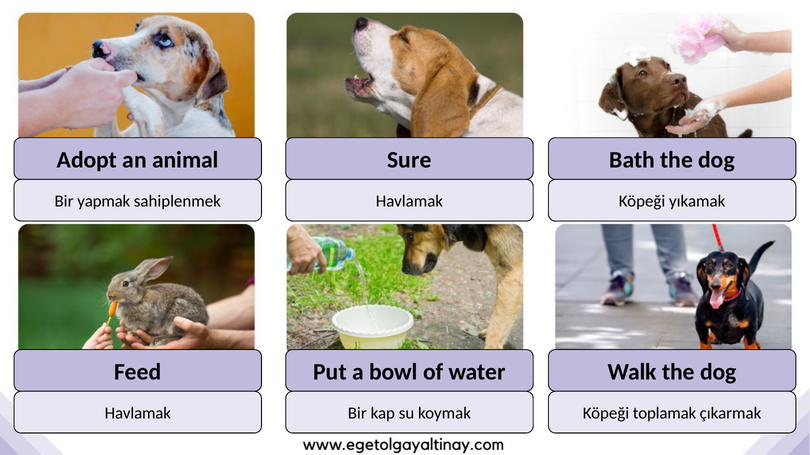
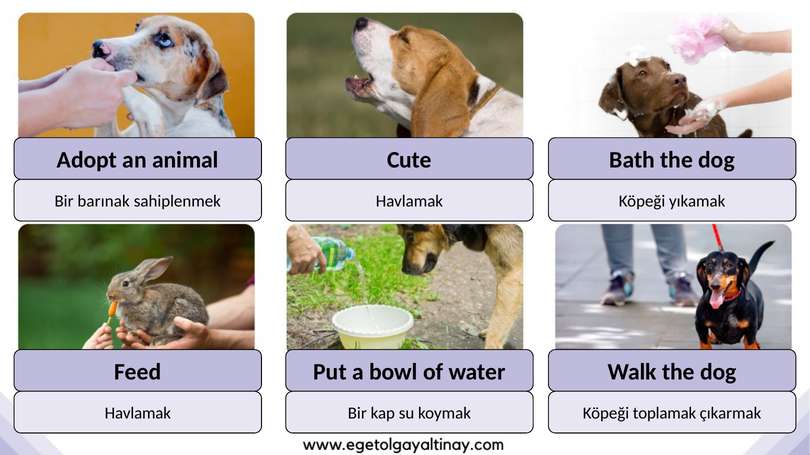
Sure: Sure -> Cute
yapmak: yapmak -> barınak
